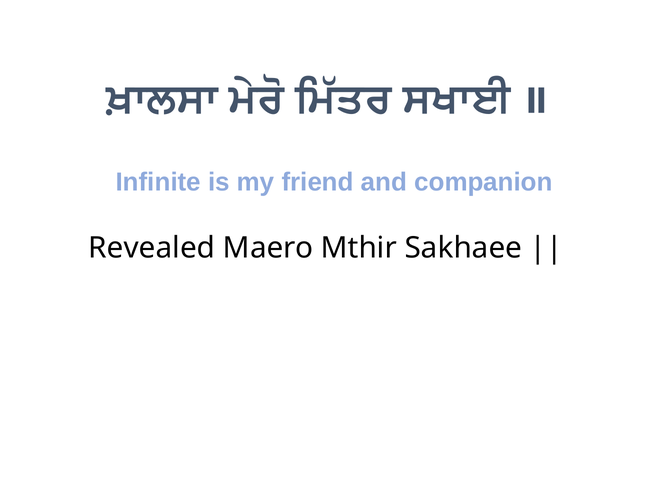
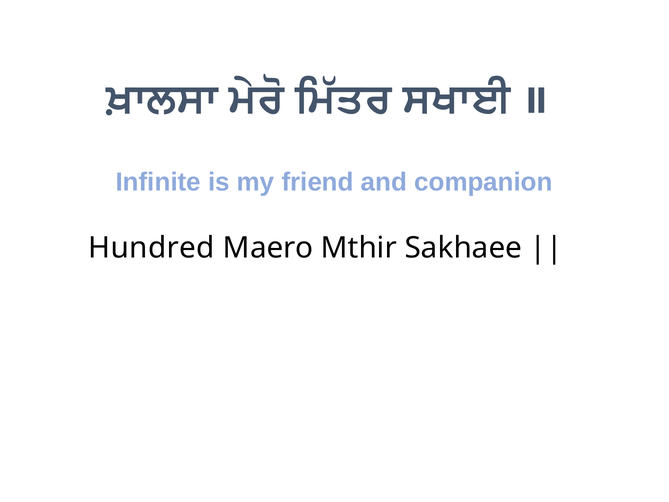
Revealed: Revealed -> Hundred
